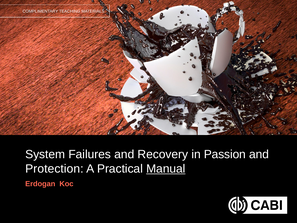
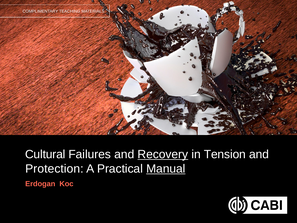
System: System -> Cultural
Recovery underline: none -> present
Passion: Passion -> Tension
